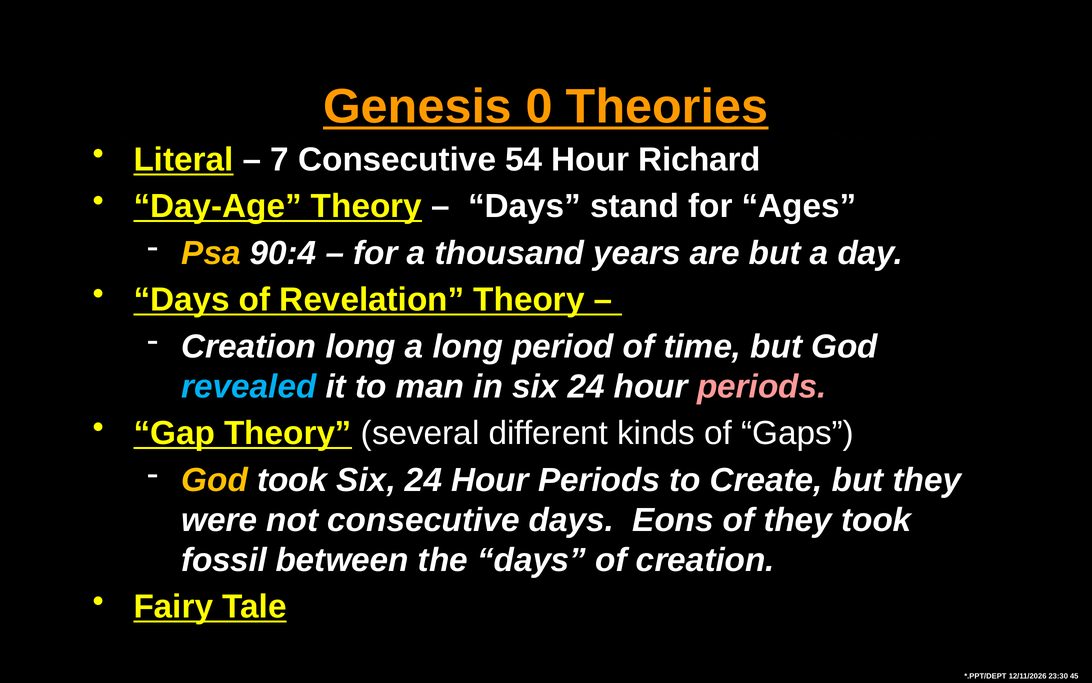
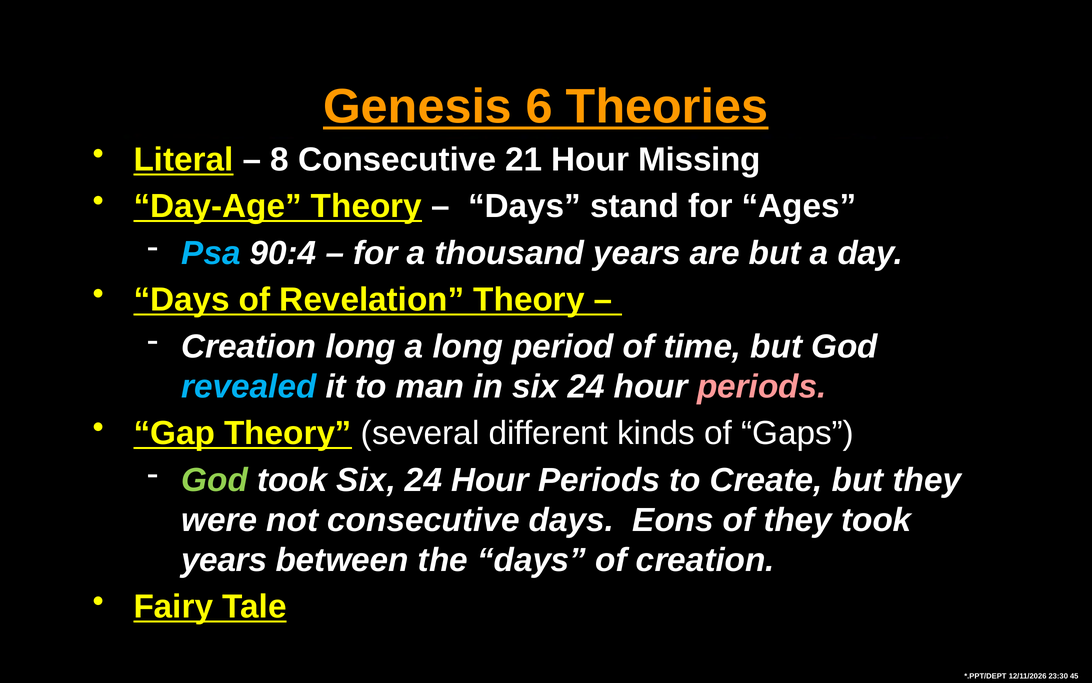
0: 0 -> 6
7: 7 -> 8
54: 54 -> 21
Richard: Richard -> Missing
Psa colour: yellow -> light blue
God at (215, 480) colour: yellow -> light green
fossil at (224, 560): fossil -> years
